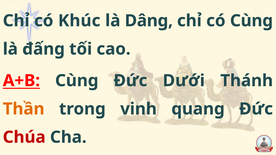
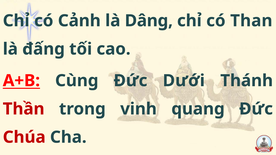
Khúc: Khúc -> Cảnh
có Cùng: Cùng -> Than
Thần colour: orange -> red
